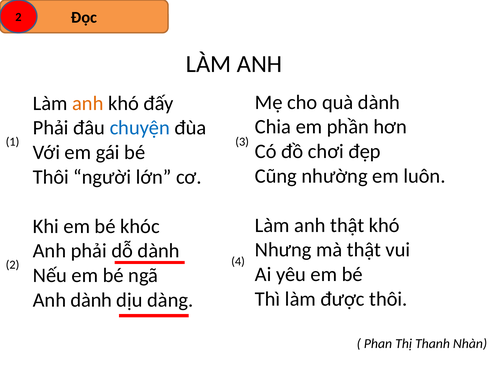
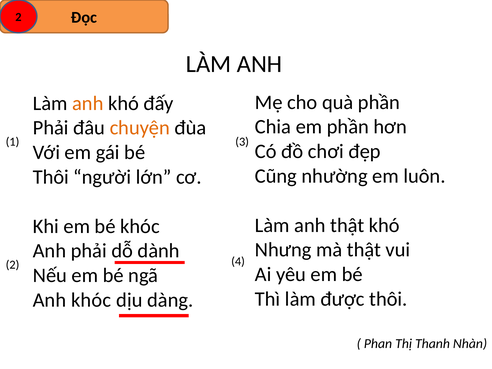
quà dành: dành -> phần
chuyện colour: blue -> orange
Anh dành: dành -> khóc
